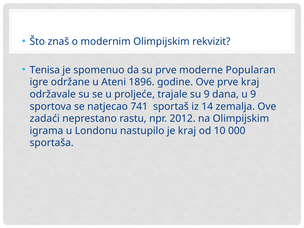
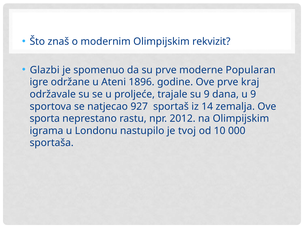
Tenisa: Tenisa -> Glazbi
741: 741 -> 927
zadaći: zadaći -> sporta
je kraj: kraj -> tvoj
